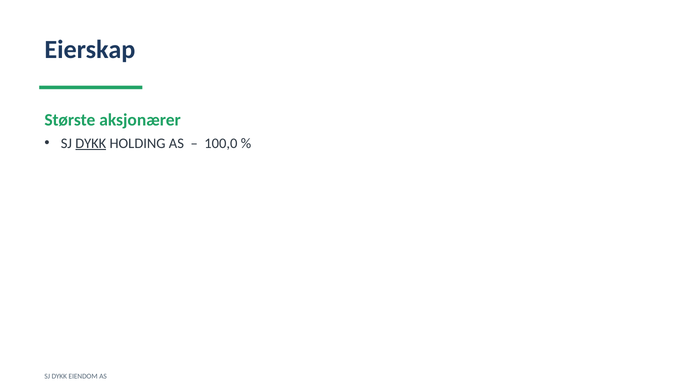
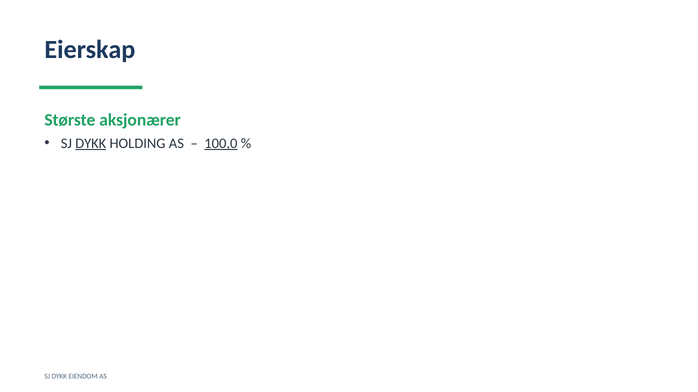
100,0 underline: none -> present
